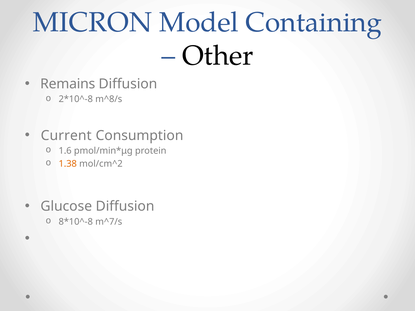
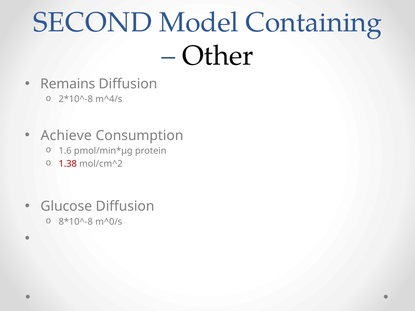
MICRON: MICRON -> SECOND
m^8/s: m^8/s -> m^4/s
Current: Current -> Achieve
1.38 colour: orange -> red
m^7/s: m^7/s -> m^0/s
